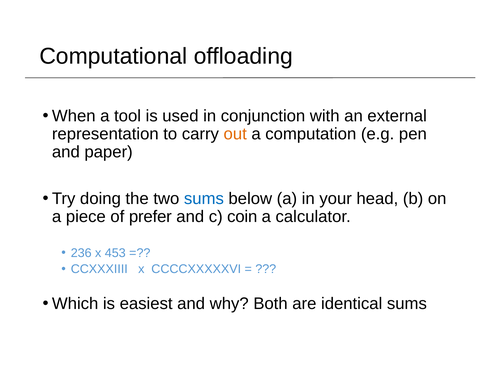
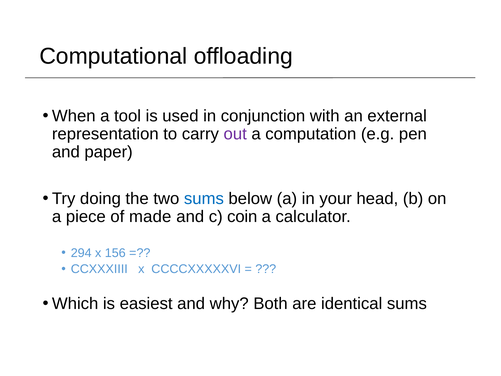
out colour: orange -> purple
prefer: prefer -> made
236: 236 -> 294
453: 453 -> 156
